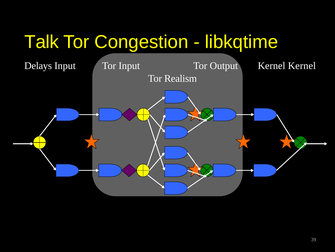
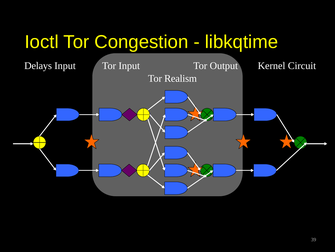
Talk: Talk -> Ioctl
Kernel Kernel: Kernel -> Circuit
